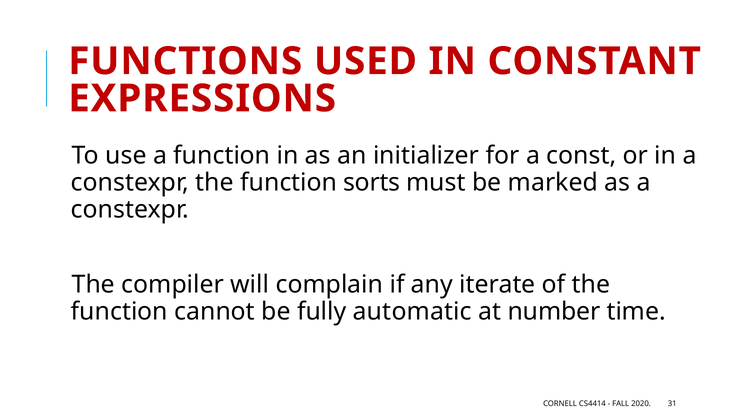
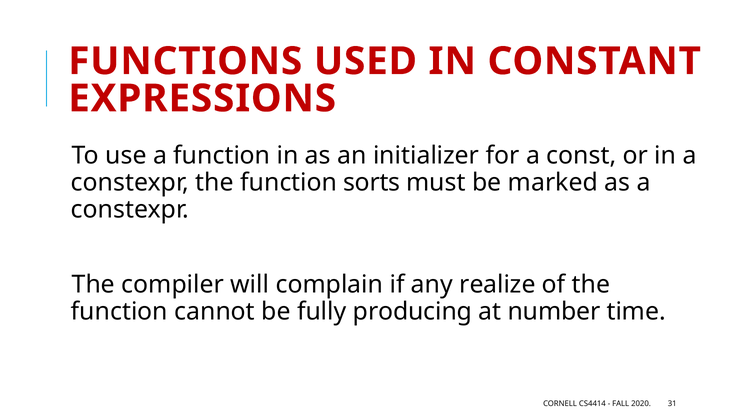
iterate: iterate -> realize
automatic: automatic -> producing
